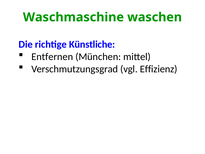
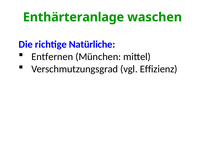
Waschmaschine: Waschmaschine -> Enthärteranlage
Künstliche: Künstliche -> Natürliche
